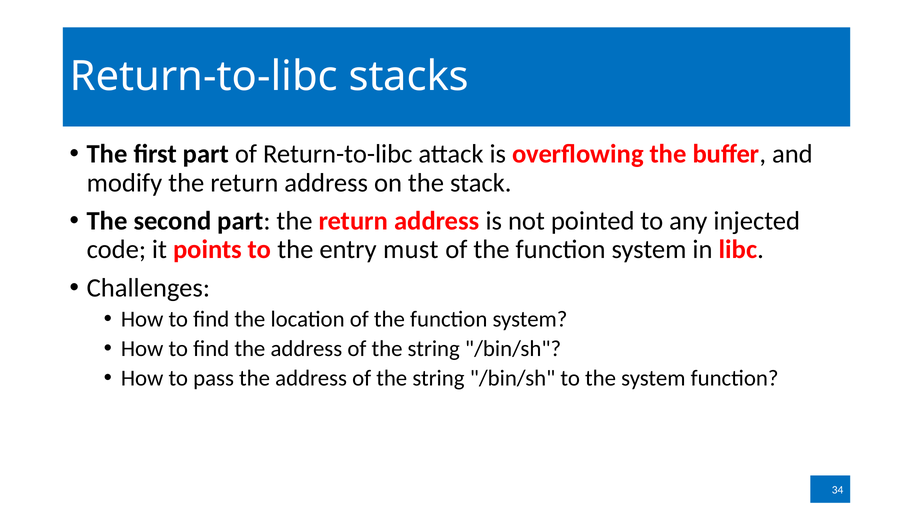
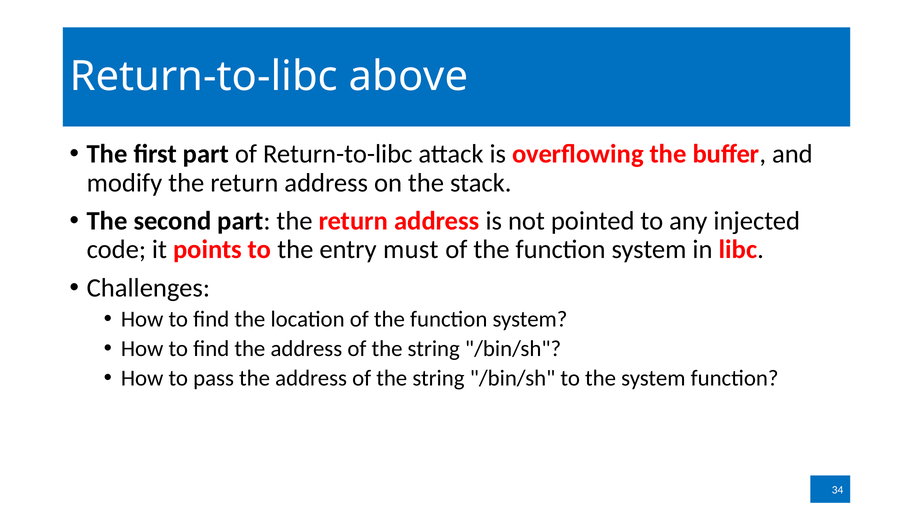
stacks: stacks -> above
